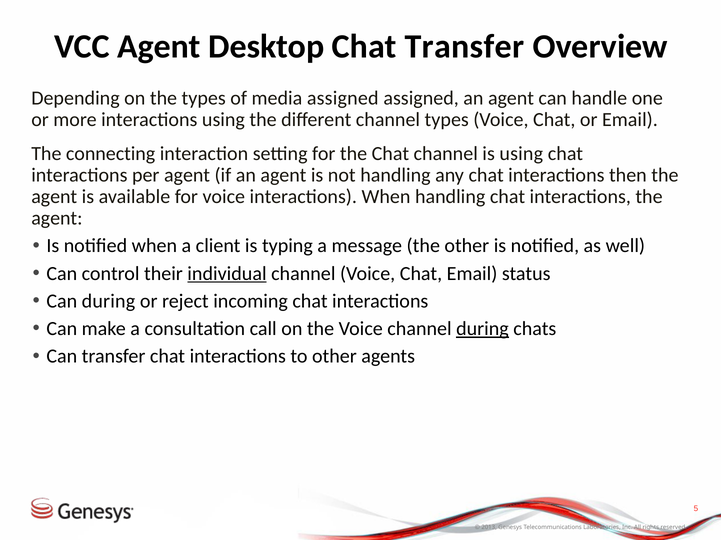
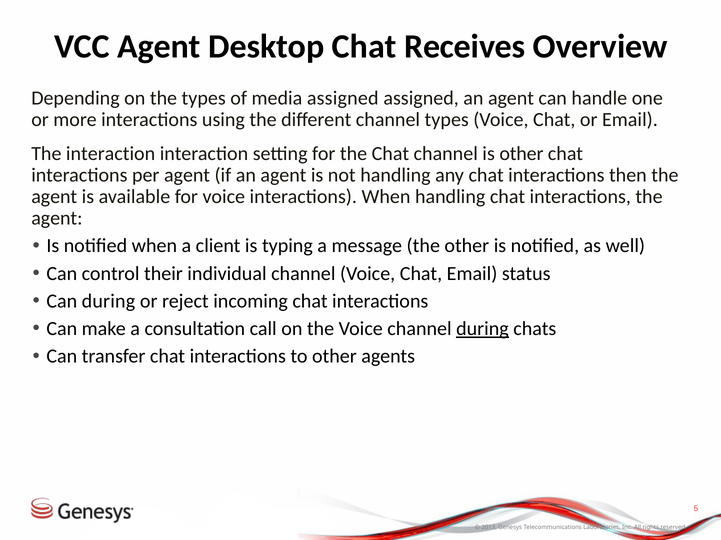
Chat Transfer: Transfer -> Receives
The connecting: connecting -> interaction
is using: using -> other
individual underline: present -> none
